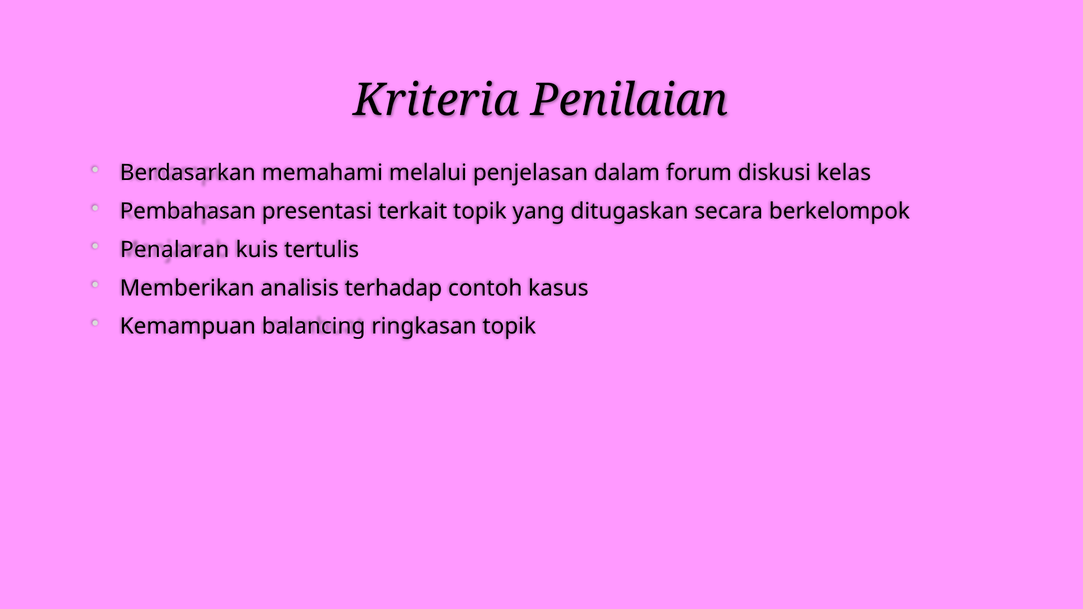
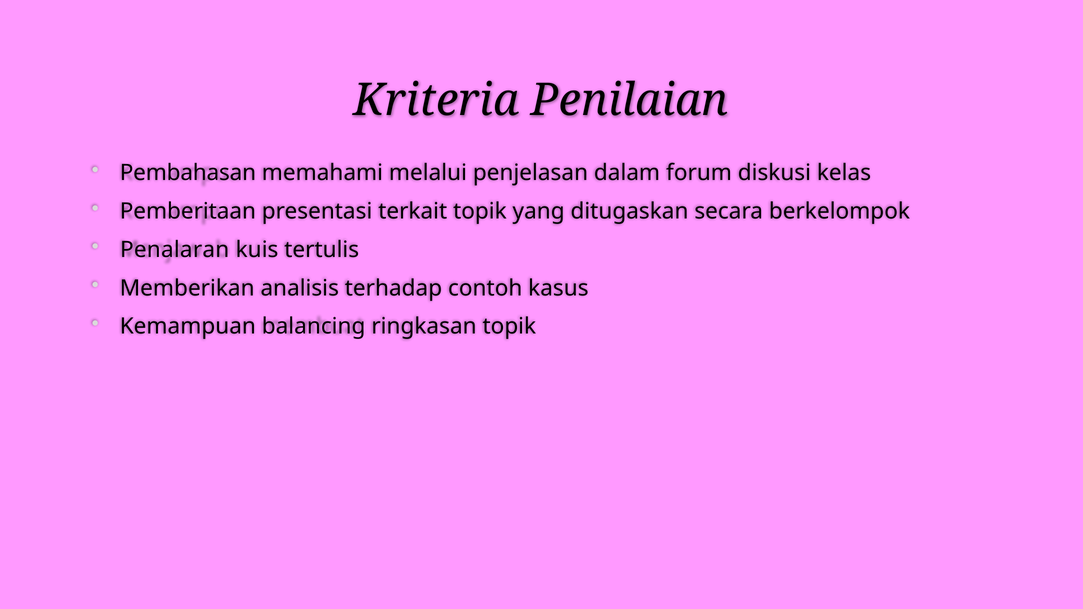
Berdasarkan: Berdasarkan -> Pembahasan
Pembahasan: Pembahasan -> Pemberitaan
